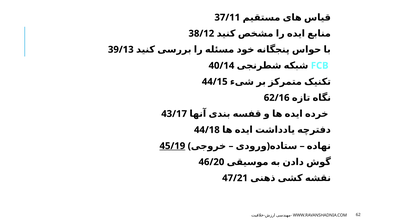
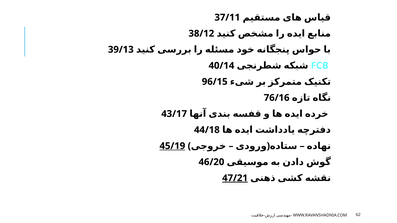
44/15: 44/15 -> 96/15
62/16: 62/16 -> 76/16
47/21 underline: none -> present
